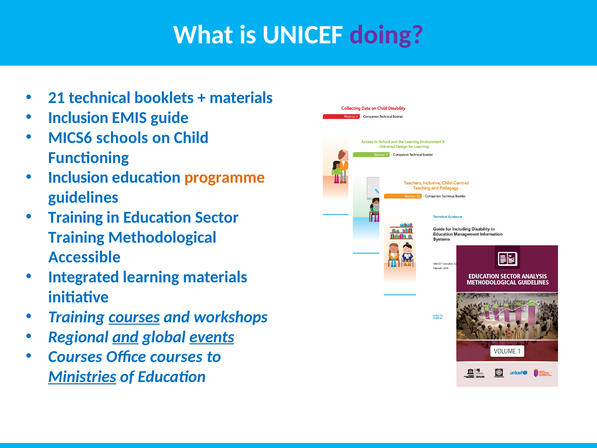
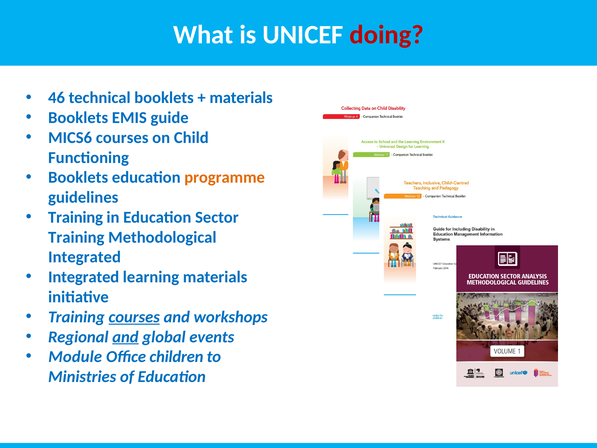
doing colour: purple -> red
21: 21 -> 46
Inclusion at (78, 118): Inclusion -> Booklets
MICS6 schools: schools -> courses
Inclusion at (78, 177): Inclusion -> Booklets
Accessible at (84, 257): Accessible -> Integrated
events underline: present -> none
Courses at (75, 357): Courses -> Module
Office courses: courses -> children
Ministries underline: present -> none
